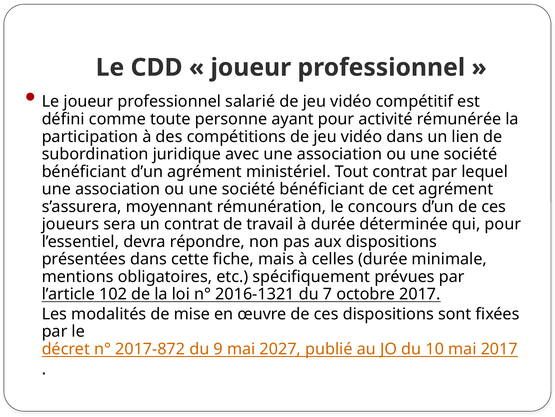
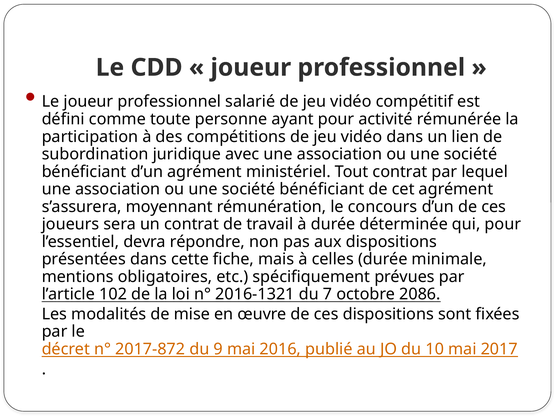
octobre 2017: 2017 -> 2086
2027: 2027 -> 2016
